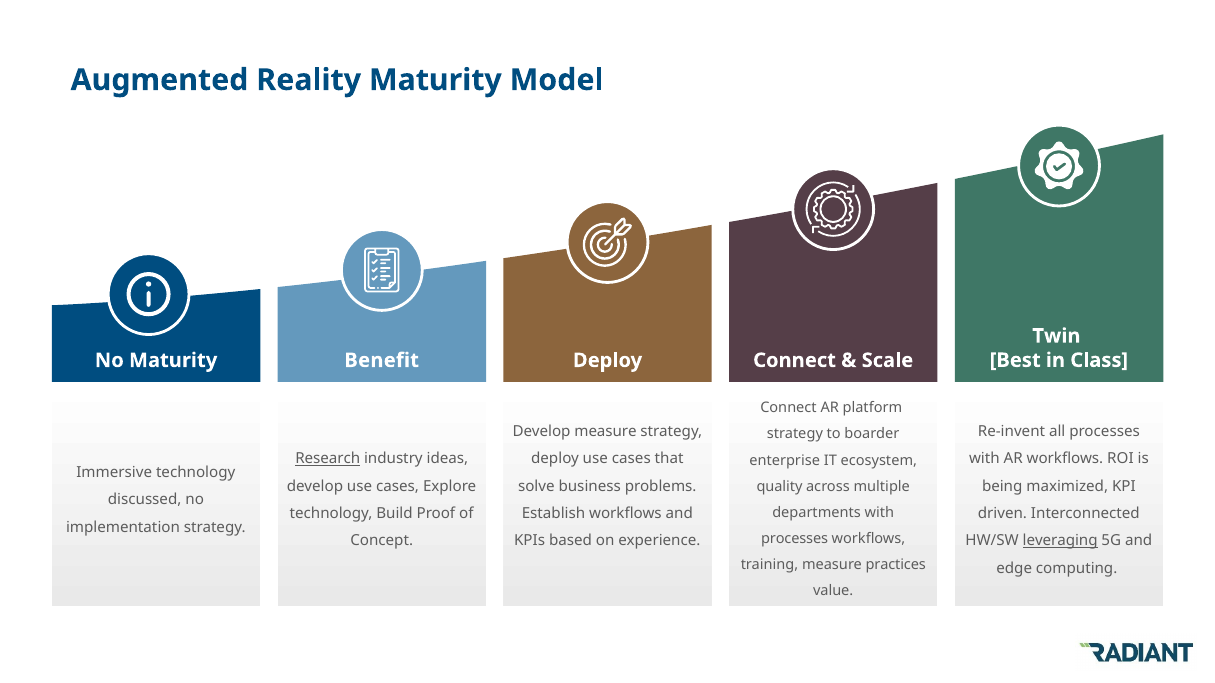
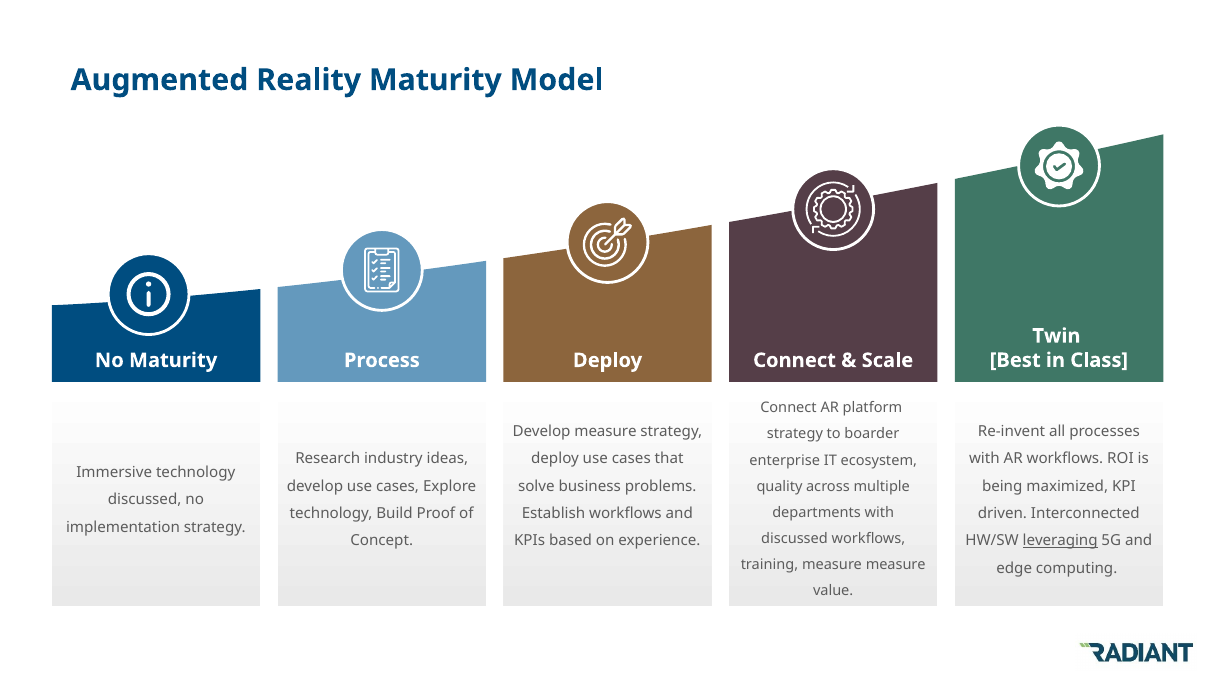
Benefit: Benefit -> Process
Research underline: present -> none
processes at (795, 539): processes -> discussed
measure practices: practices -> measure
